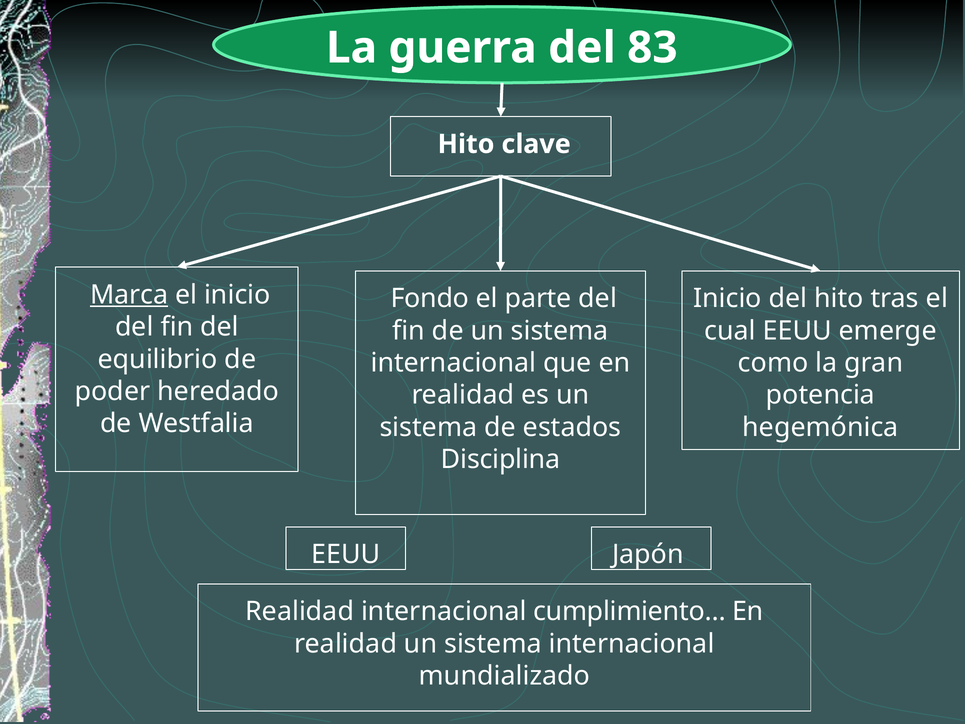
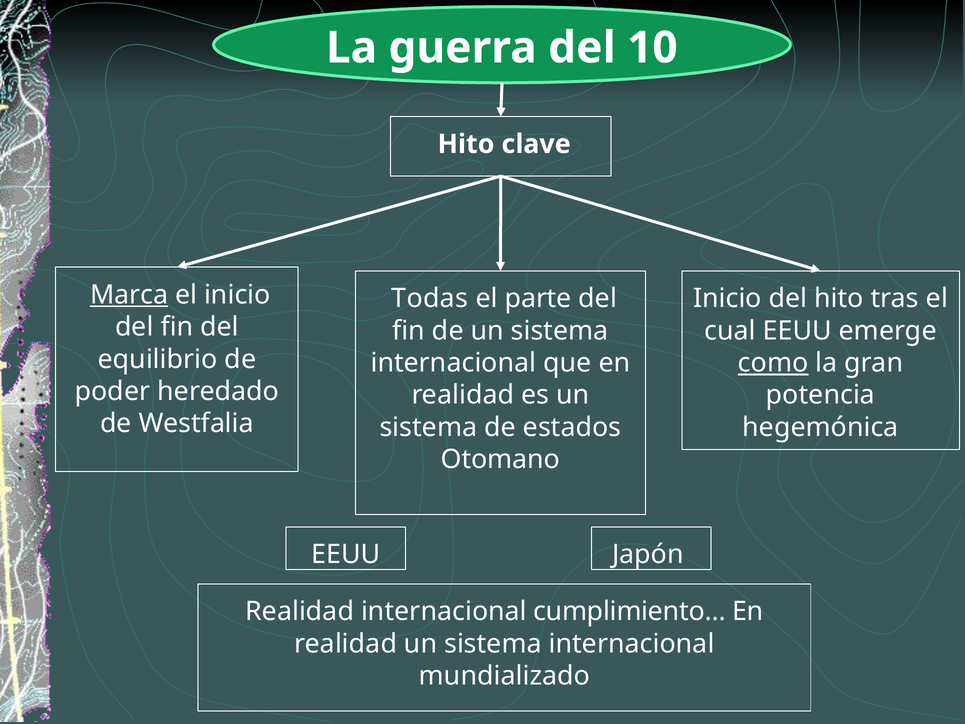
83: 83 -> 10
Fondo: Fondo -> Todas
como underline: none -> present
Disciplina: Disciplina -> Otomano
